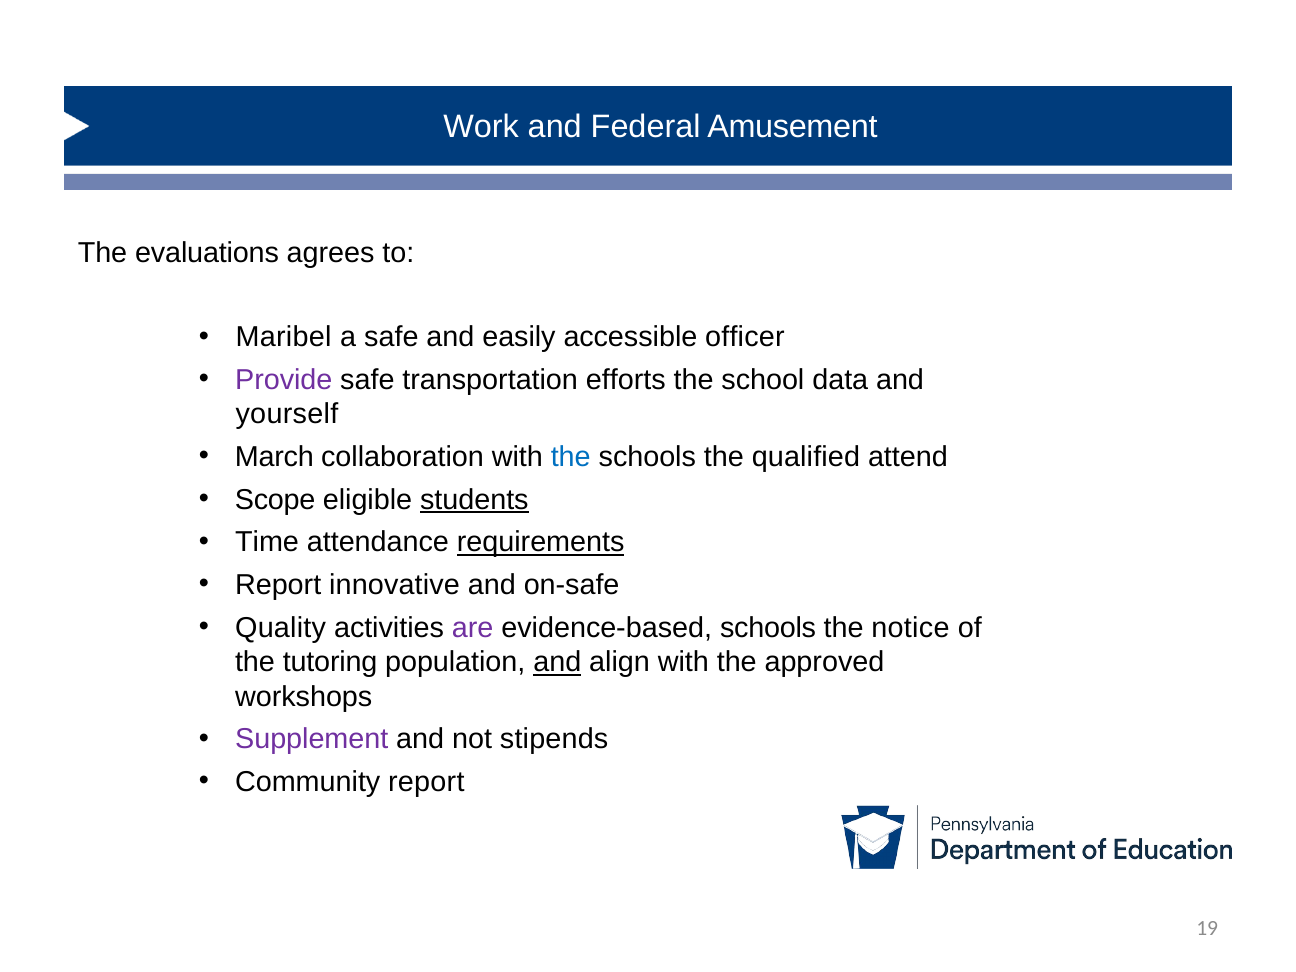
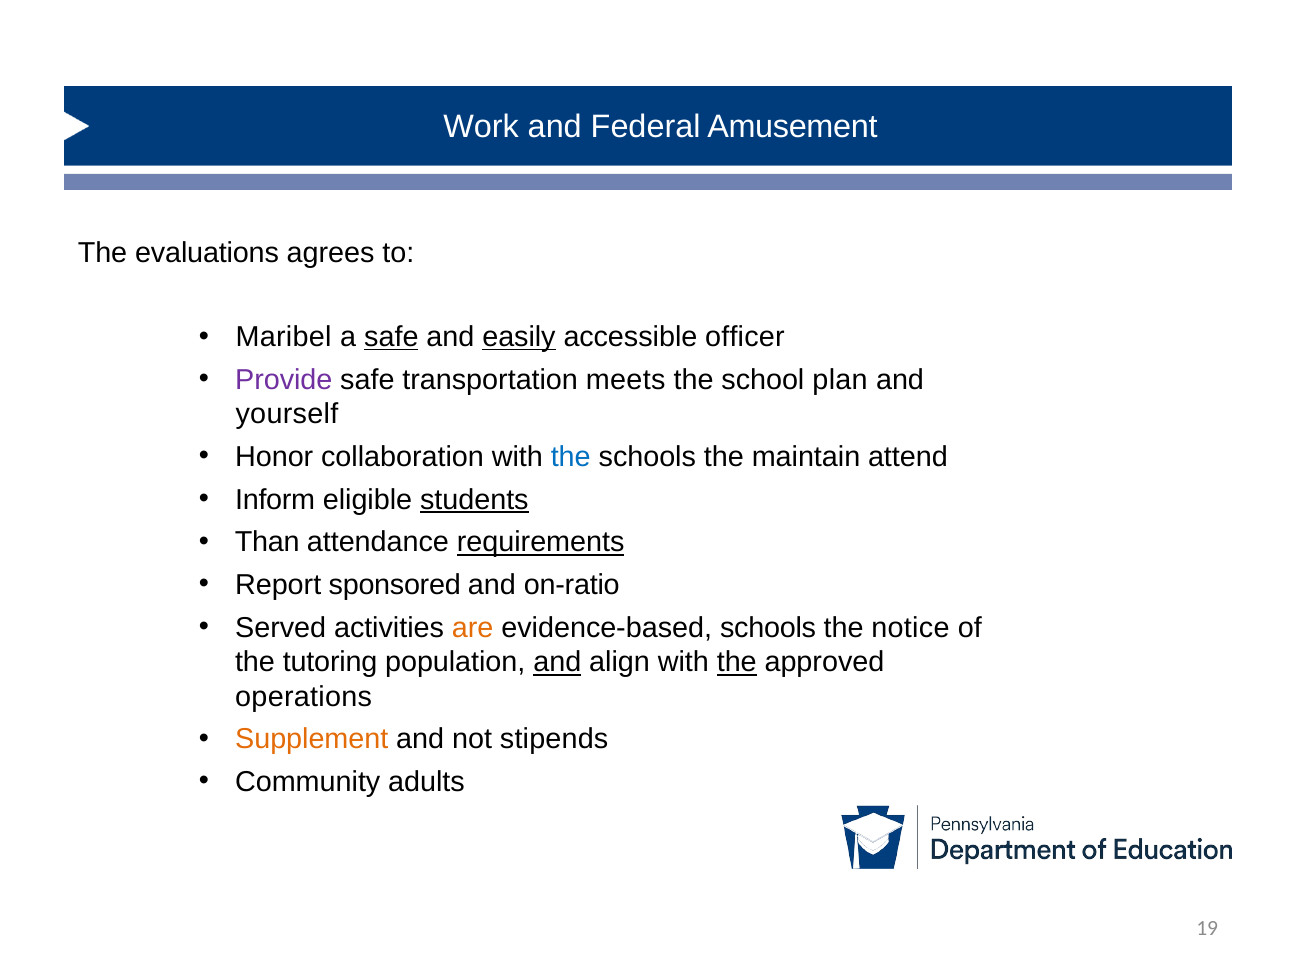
safe at (391, 337) underline: none -> present
easily underline: none -> present
efforts: efforts -> meets
data: data -> plan
March: March -> Honor
qualified: qualified -> maintain
Scope: Scope -> Inform
Time: Time -> Than
innovative: innovative -> sponsored
on-safe: on-safe -> on-ratio
Quality: Quality -> Served
are colour: purple -> orange
the at (737, 662) underline: none -> present
workshops: workshops -> operations
Supplement colour: purple -> orange
Community report: report -> adults
